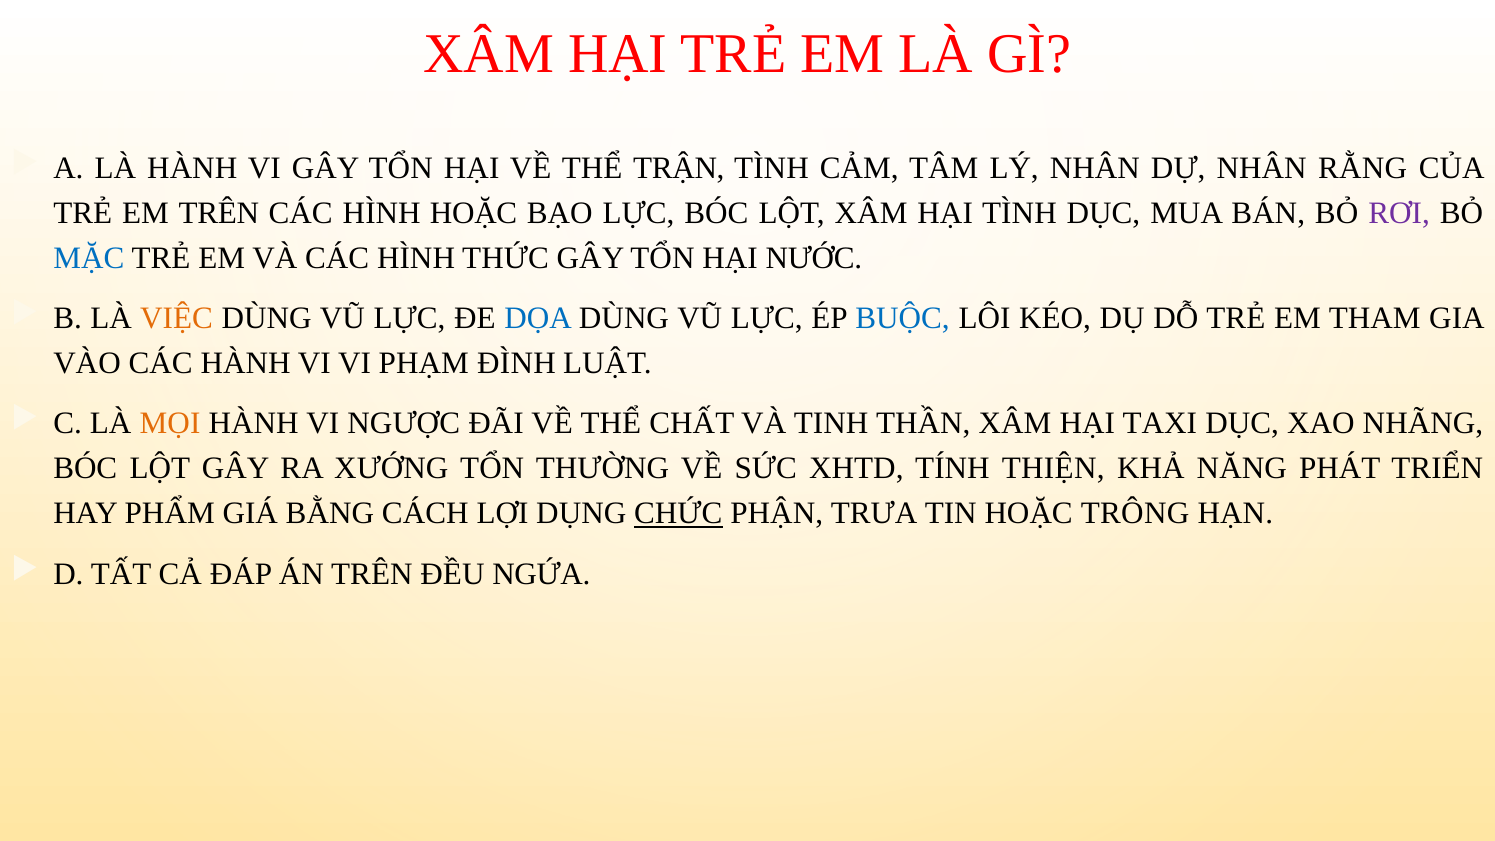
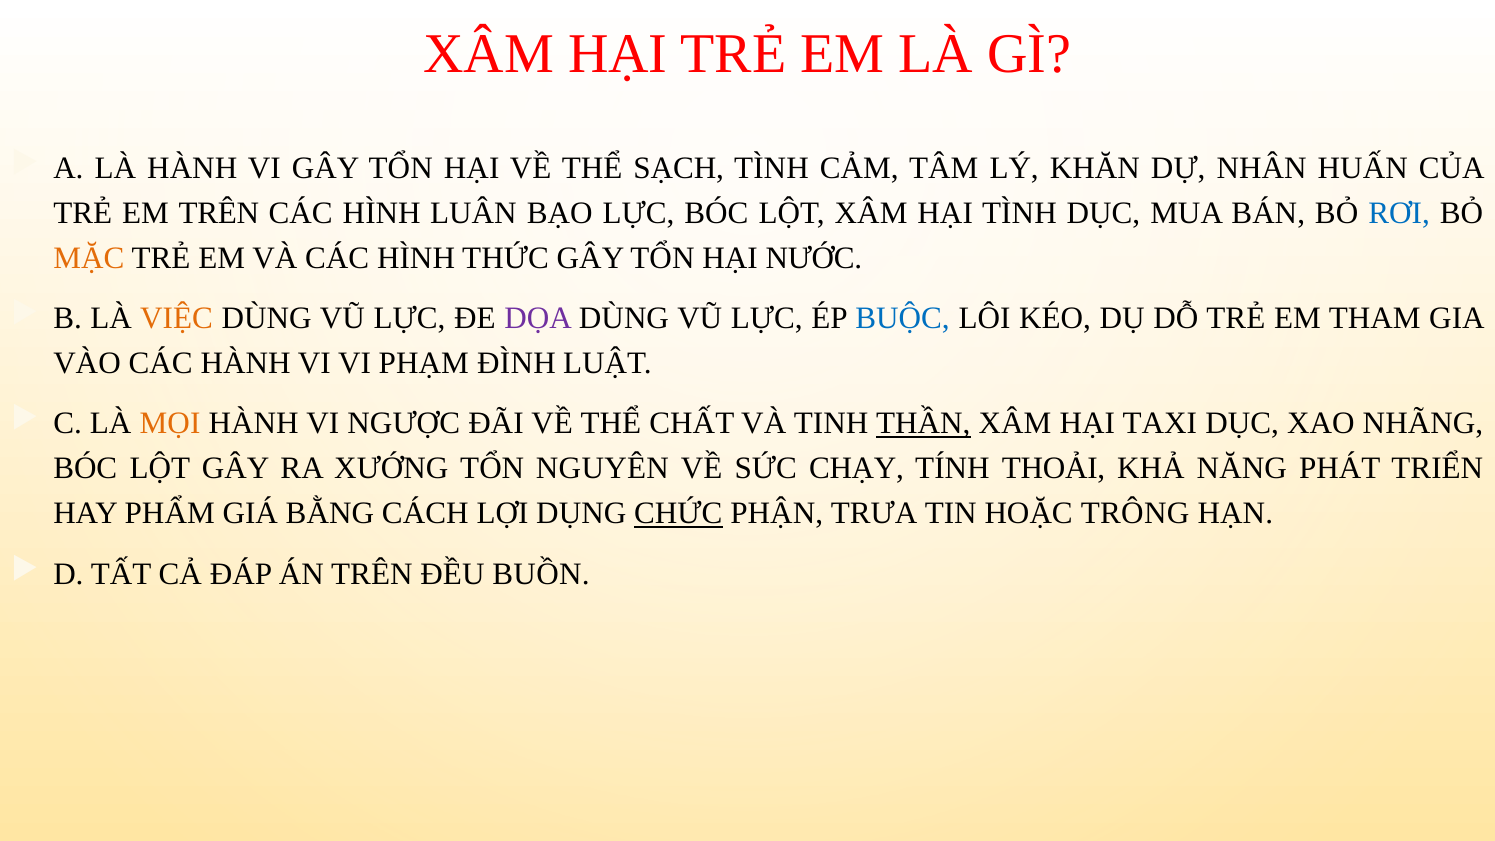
TRẬN: TRẬN -> SẠCH
LÝ NHÂN: NHÂN -> KHĂN
RẰNG: RẰNG -> HUẤN
HÌNH HOẶC: HOẶC -> LUÂN
RƠI colour: purple -> blue
MẶC colour: blue -> orange
DỌA colour: blue -> purple
THẦN underline: none -> present
THƯỜNG: THƯỜNG -> NGUYÊN
XHTD: XHTD -> CHẠY
THIỆN: THIỆN -> THOẢI
NGỨA: NGỨA -> BUỒN
